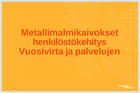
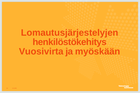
Metallimalmikaivokset: Metallimalmikaivokset -> Lomautusjärjestelyjen
palvelujen: palvelujen -> myöskään
